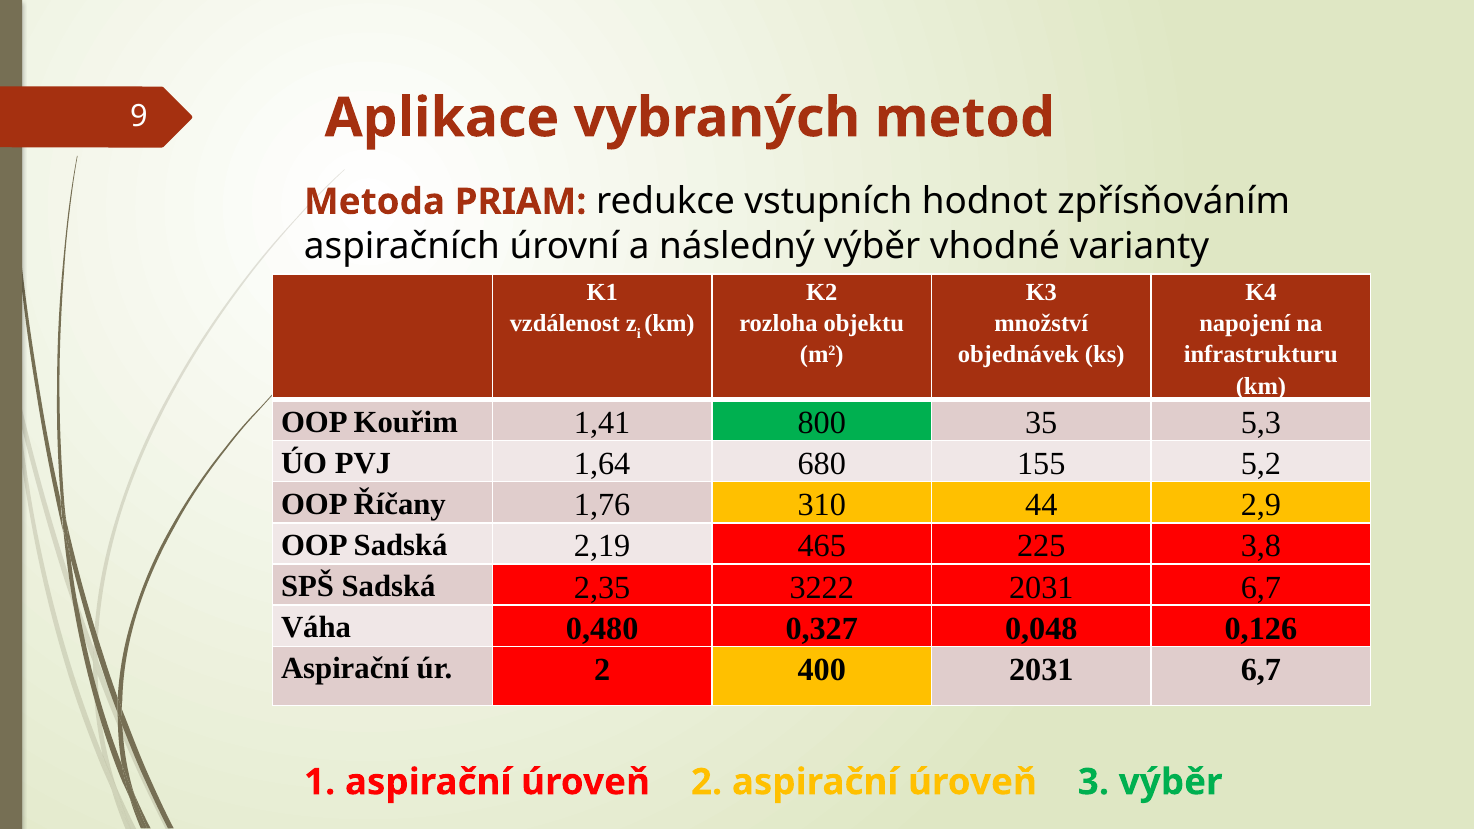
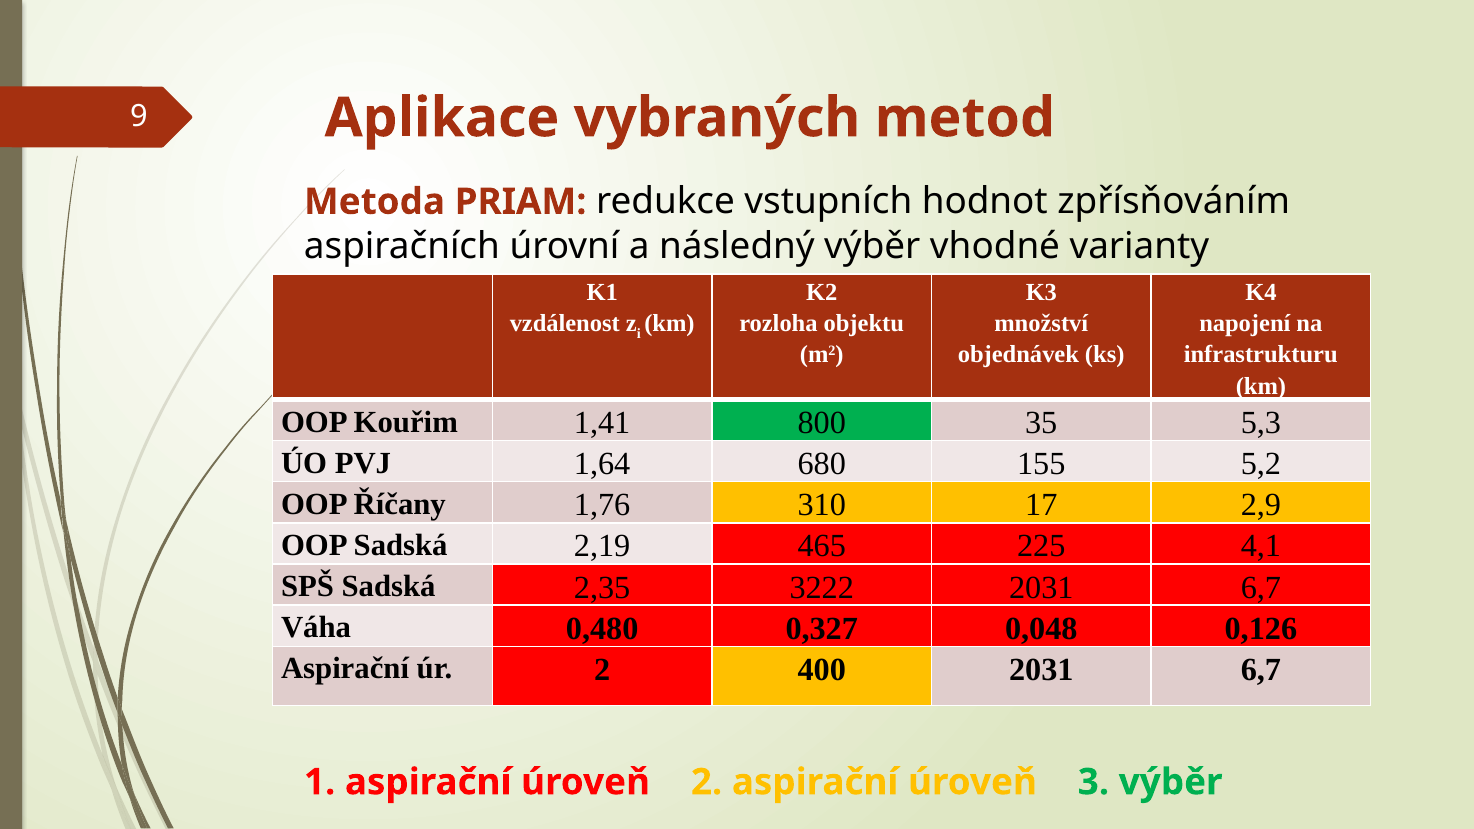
44: 44 -> 17
3,8: 3,8 -> 4,1
